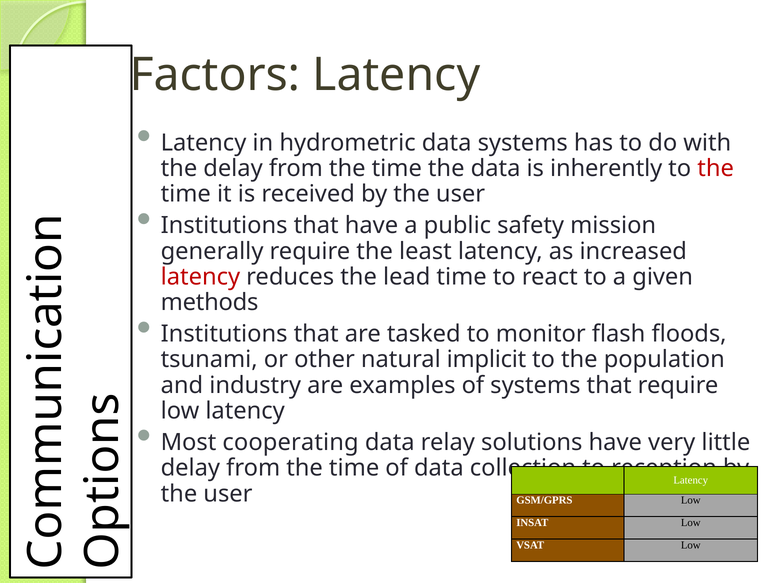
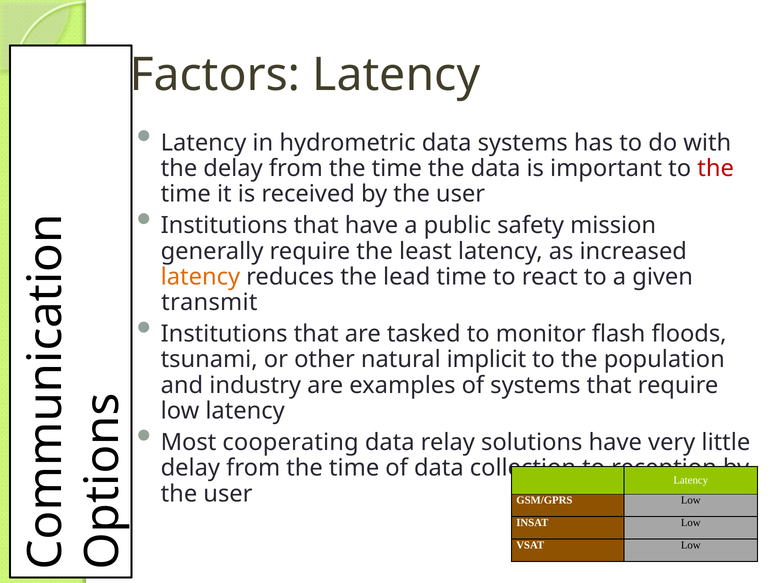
inherently: inherently -> important
latency at (200, 277) colour: red -> orange
methods: methods -> transmit
